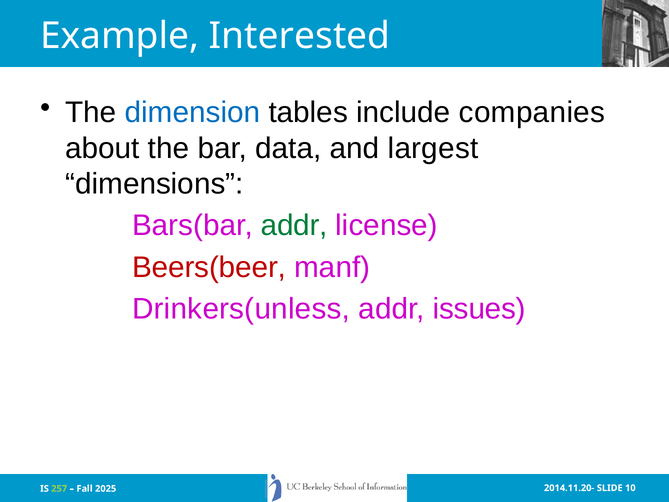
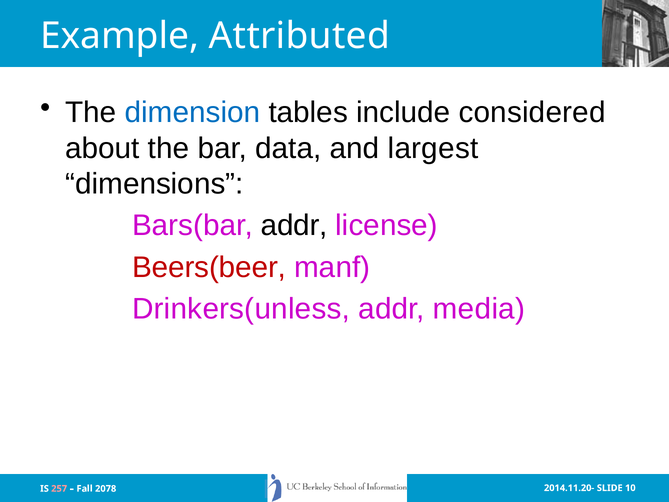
Interested: Interested -> Attributed
companies: companies -> considered
addr at (294, 225) colour: green -> black
issues: issues -> media
257 colour: light green -> pink
2025: 2025 -> 2078
